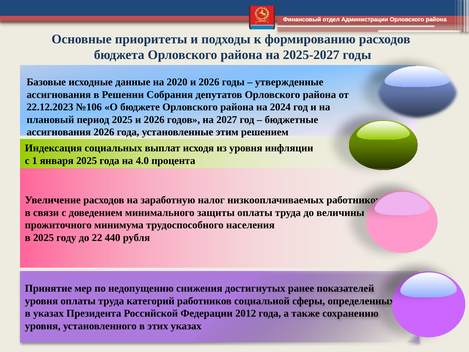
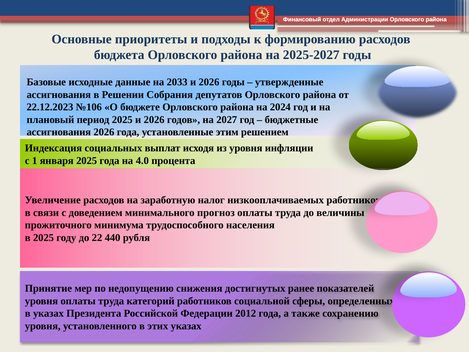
2020: 2020 -> 2033
защиты: защиты -> прогноз
